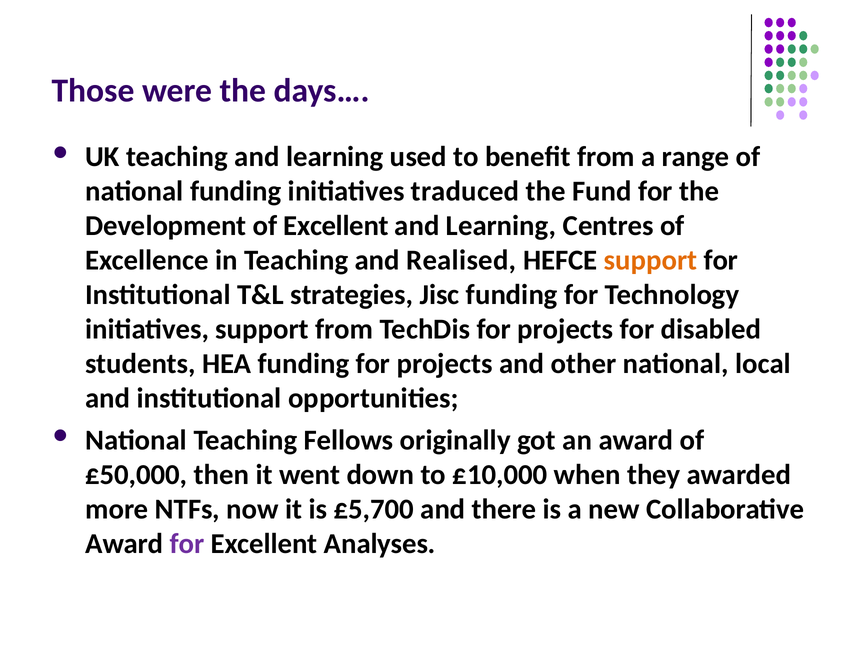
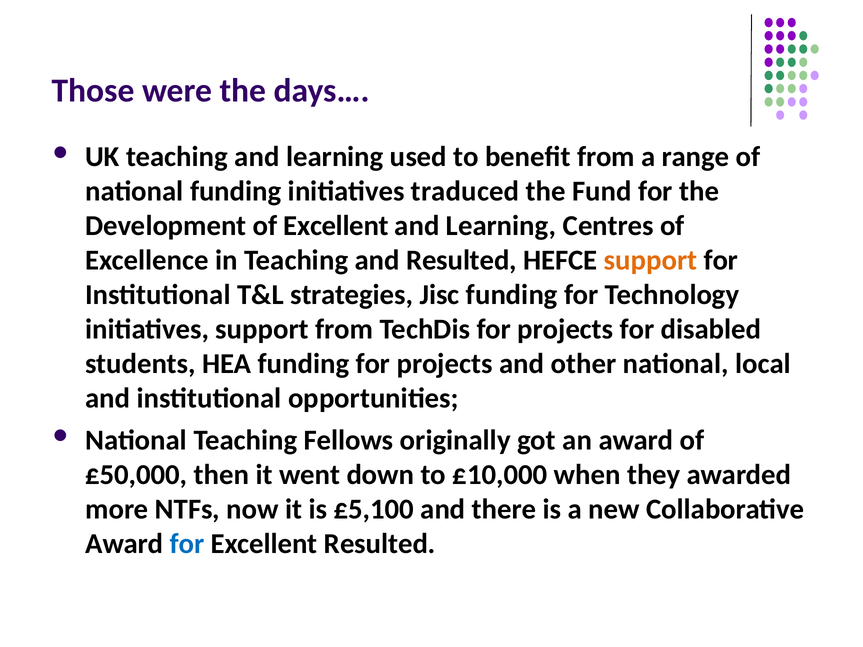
and Realised: Realised -> Resulted
£5,700: £5,700 -> £5,100
for at (187, 544) colour: purple -> blue
Excellent Analyses: Analyses -> Resulted
